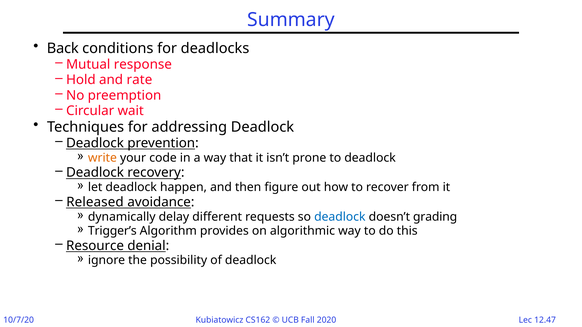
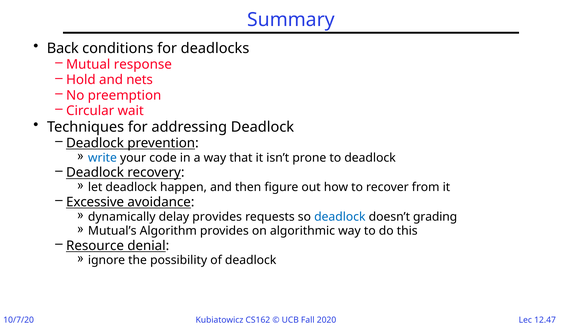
rate: rate -> nets
write colour: orange -> blue
Released: Released -> Excessive
delay different: different -> provides
Trigger’s: Trigger’s -> Mutual’s
